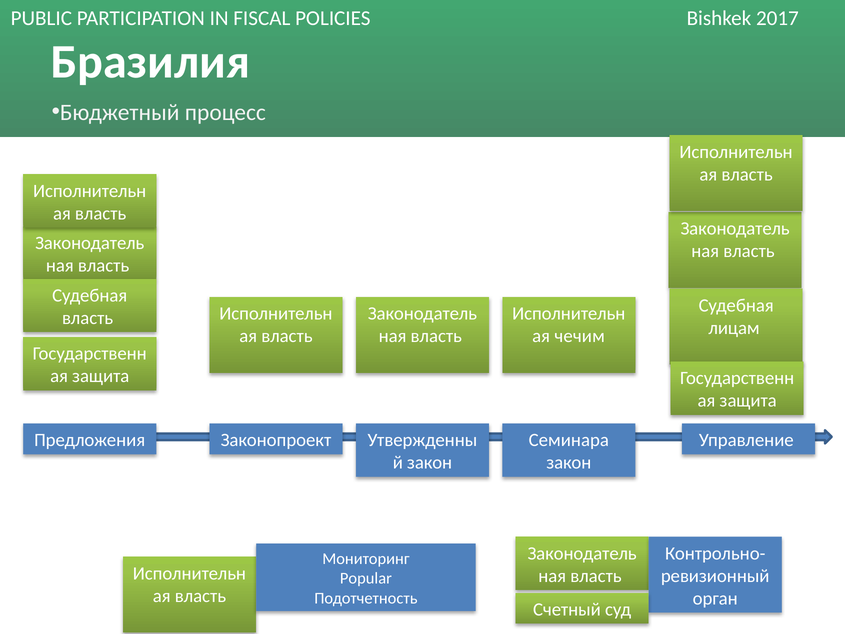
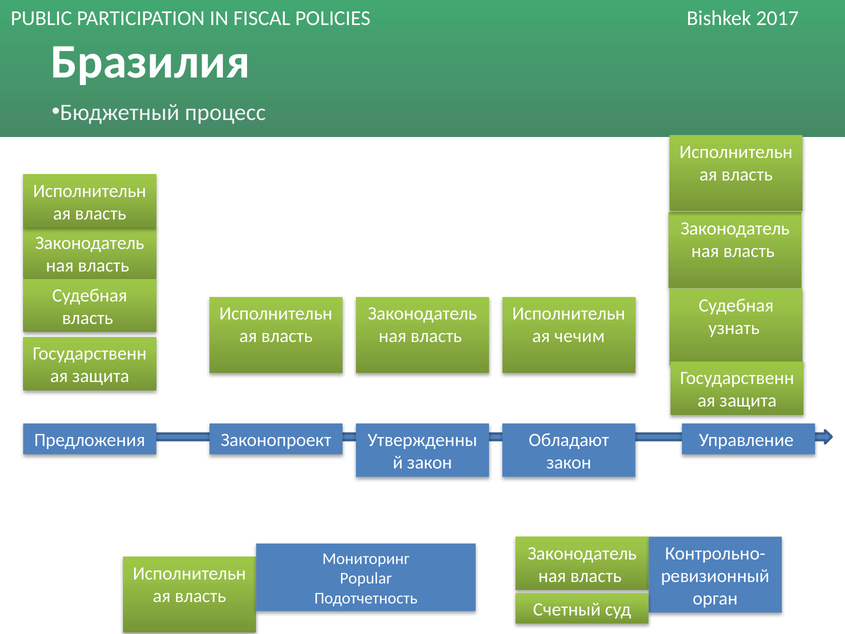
лицам: лицам -> узнать
Семинара: Семинара -> Обладают
